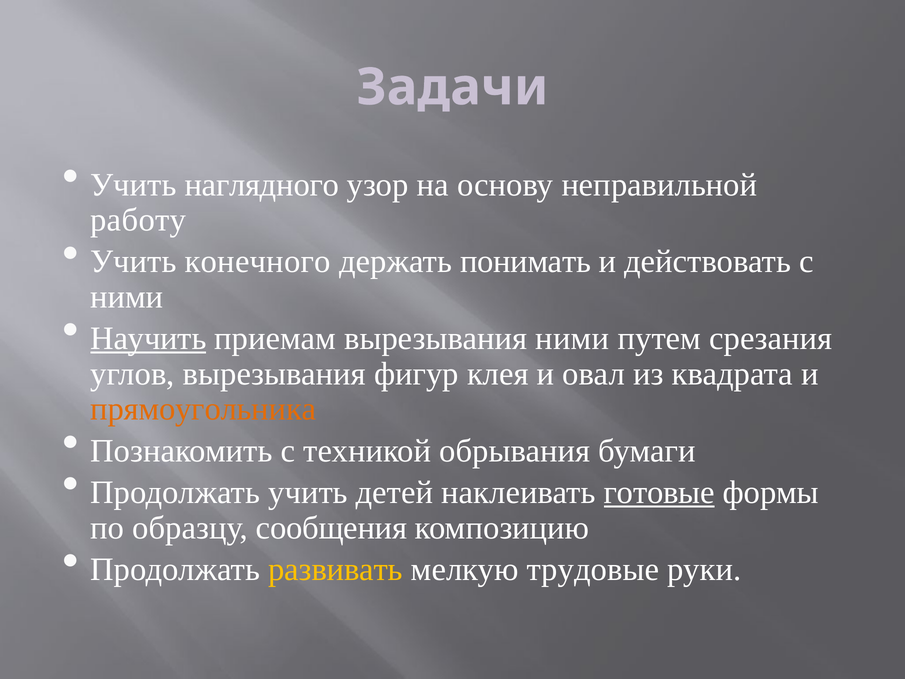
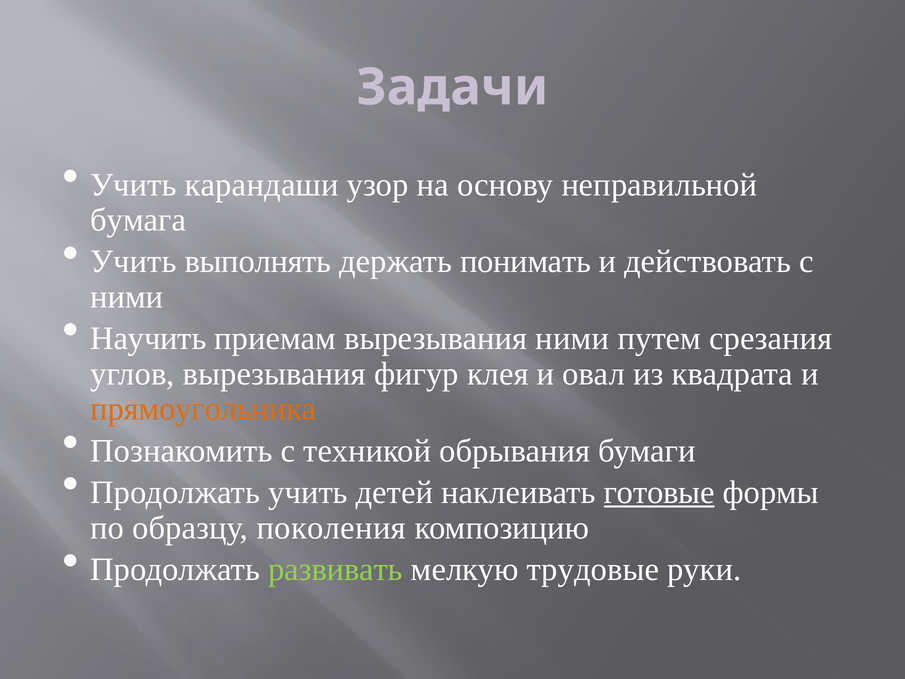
наглядного: наглядного -> карандаши
работу: работу -> бумага
конечного: конечного -> выполнять
Научить underline: present -> none
сообщения: сообщения -> поколения
развивать colour: yellow -> light green
